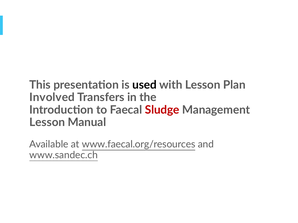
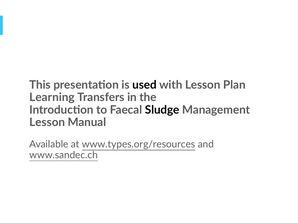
Involved: Involved -> Learning
Sludge colour: red -> black
www.faecal.org/resources: www.faecal.org/resources -> www.types.org/resources
